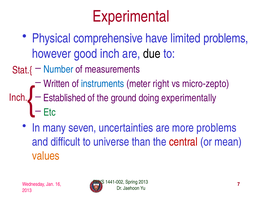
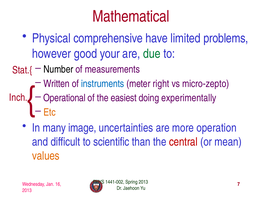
Experimental: Experimental -> Mathematical
good inch: inch -> your
due colour: black -> green
Number colour: blue -> black
Established: Established -> Operational
ground: ground -> easiest
Etc colour: green -> orange
seven: seven -> image
more problems: problems -> operation
universe: universe -> scientific
